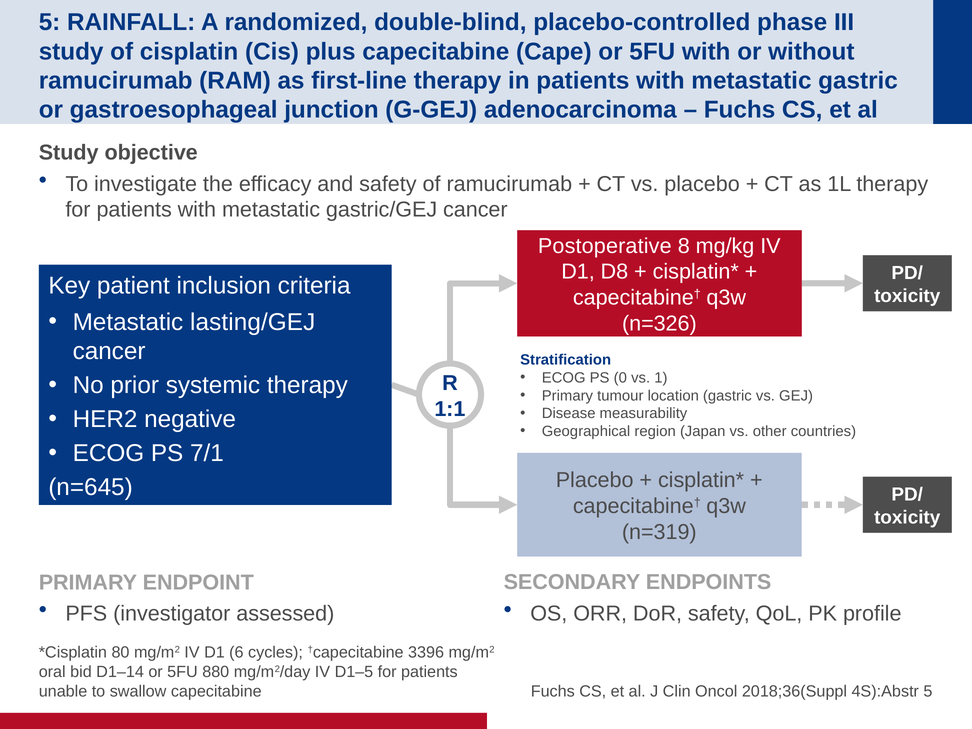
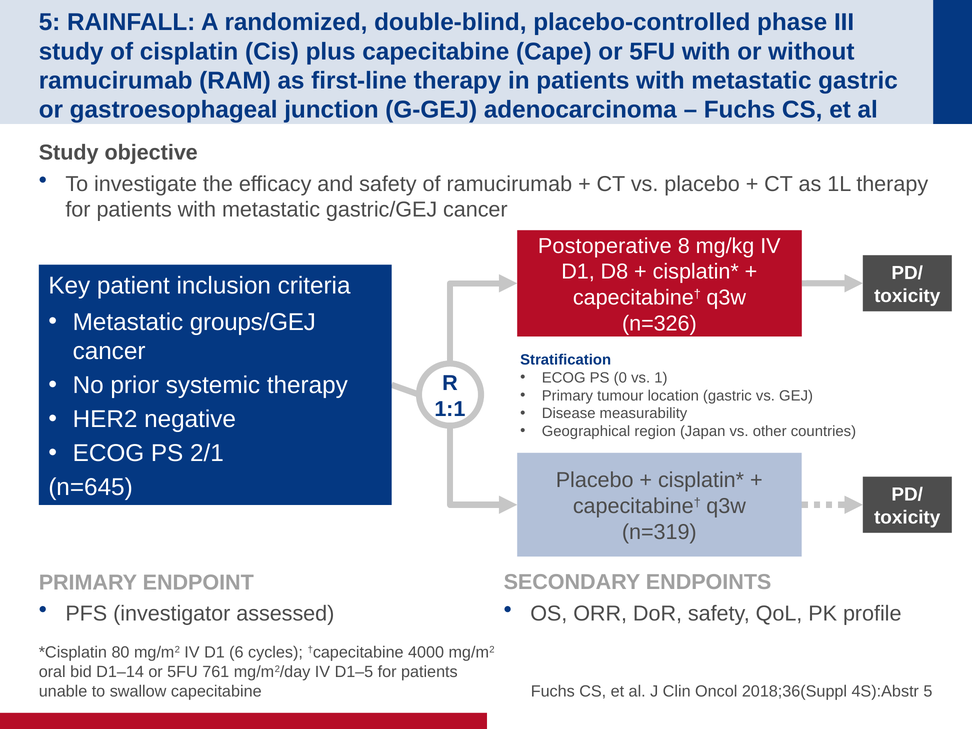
lasting/GEJ: lasting/GEJ -> groups/GEJ
7/1: 7/1 -> 2/1
3396: 3396 -> 4000
880: 880 -> 761
